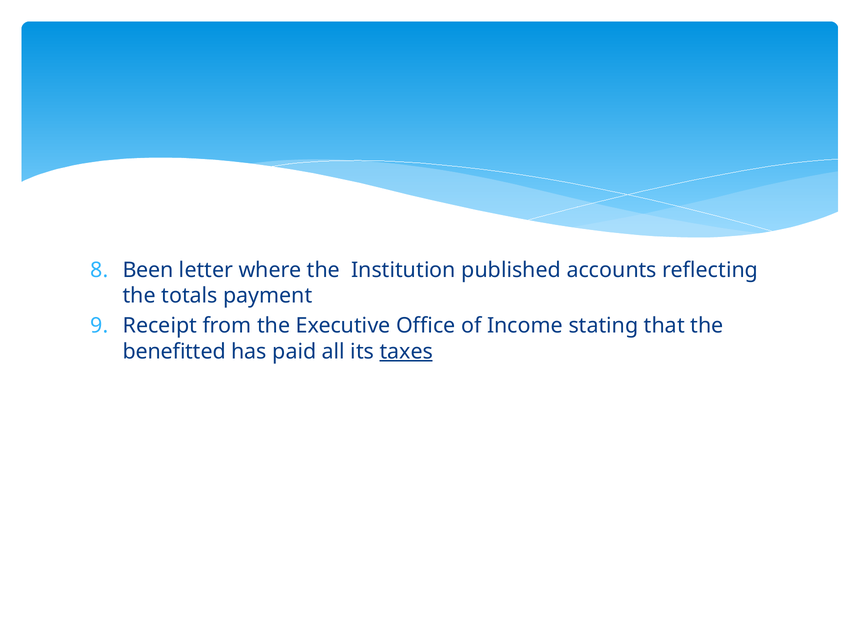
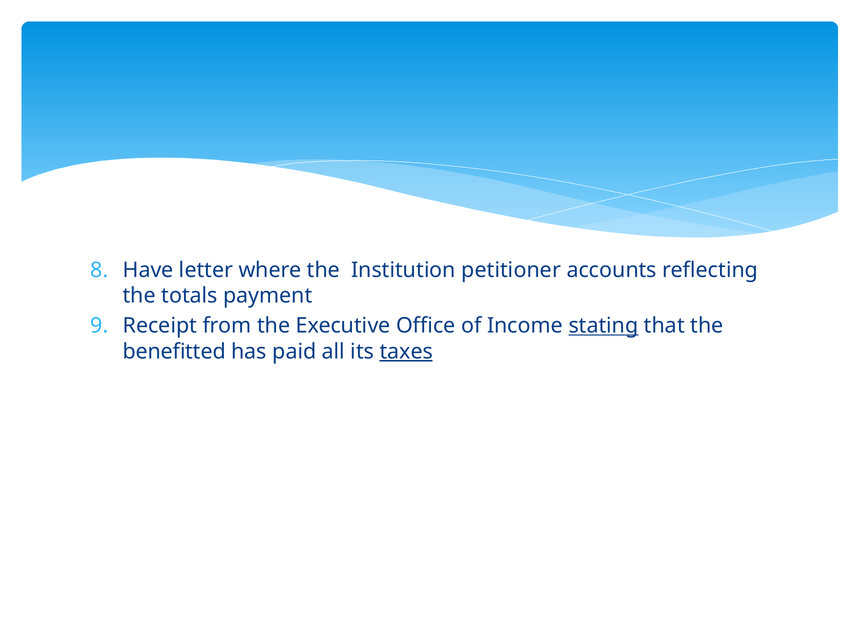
Been: Been -> Have
published: published -> petitioner
stating underline: none -> present
